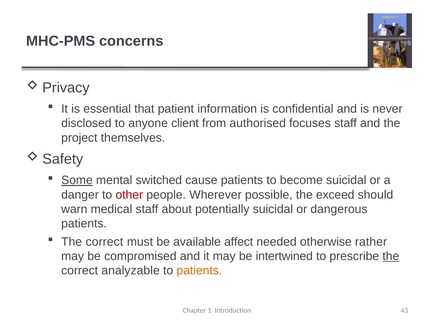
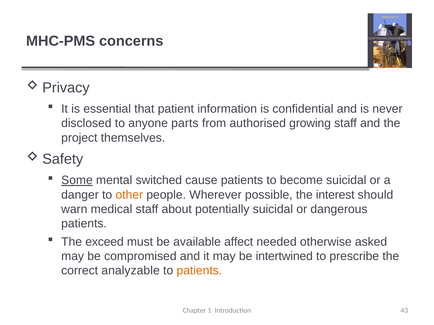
client: client -> parts
focuses: focuses -> growing
other colour: red -> orange
exceed: exceed -> interest
correct at (104, 242): correct -> exceed
rather: rather -> asked
the at (391, 257) underline: present -> none
